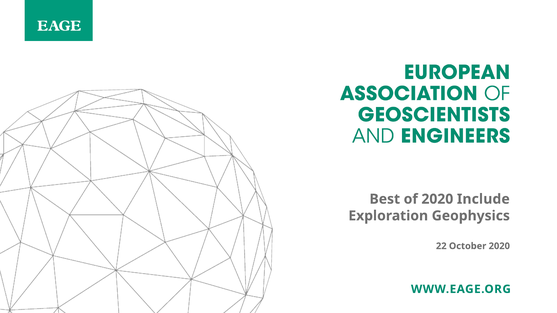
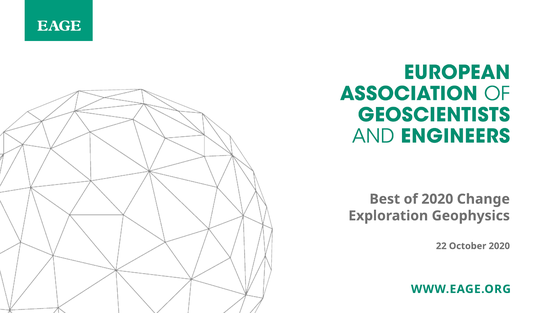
Include: Include -> Change
